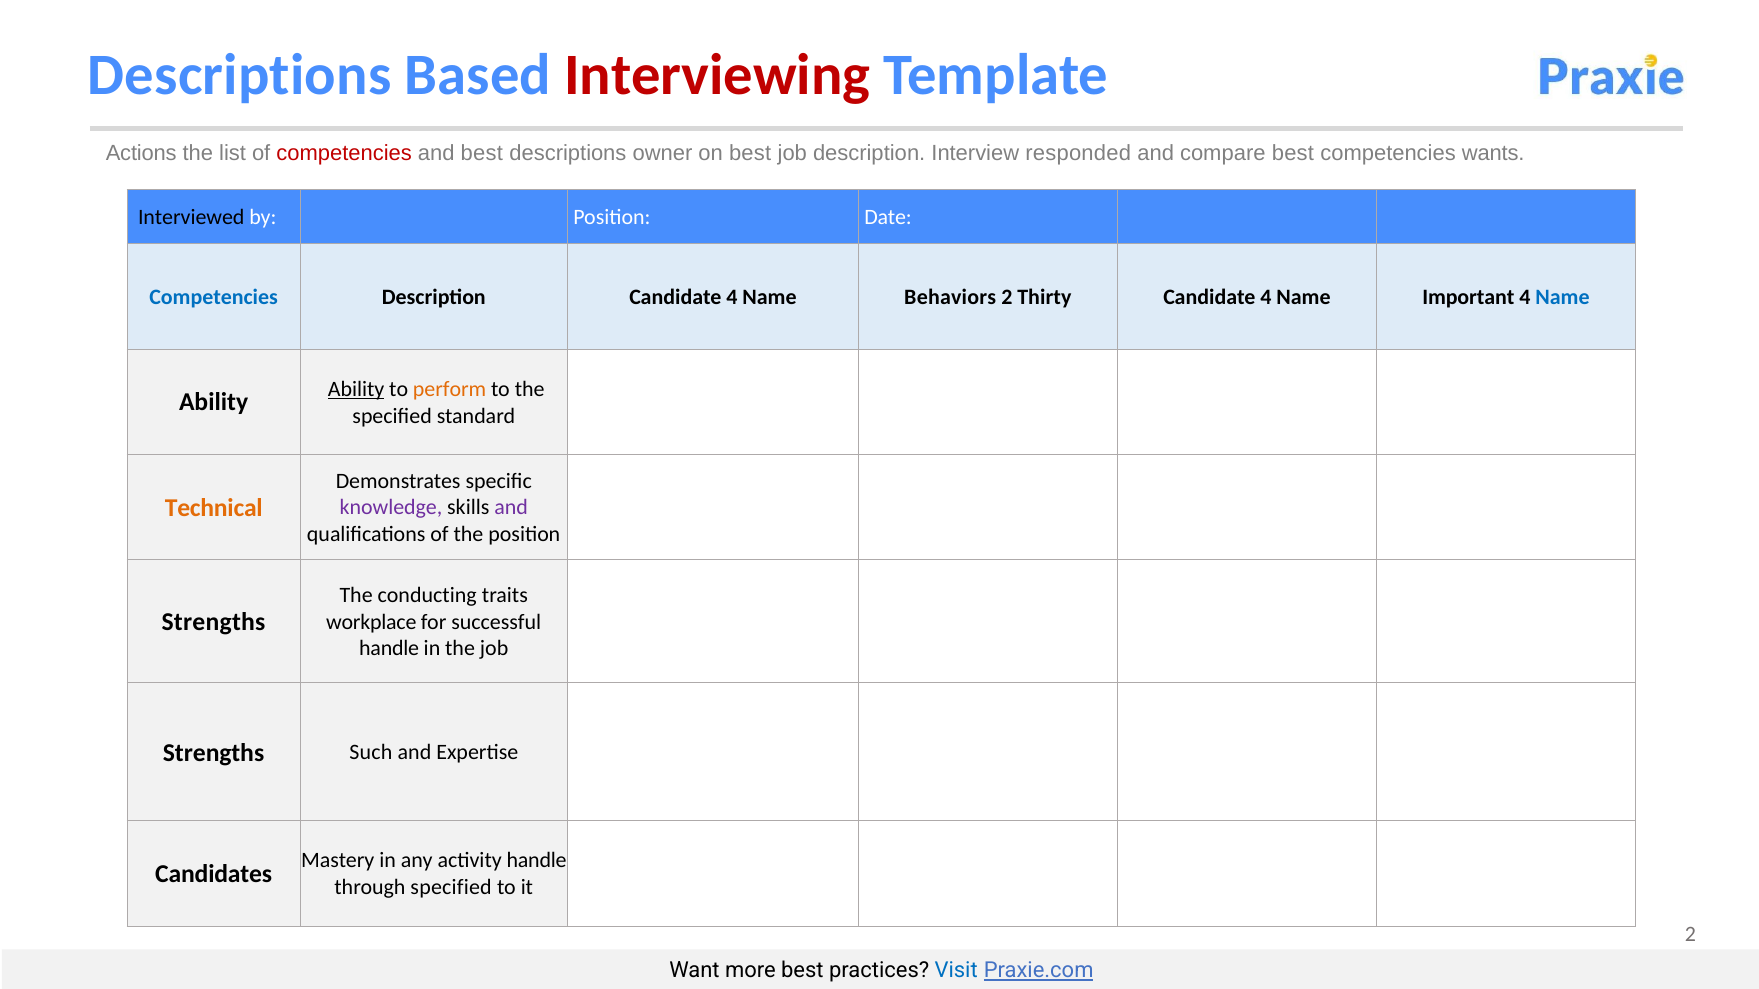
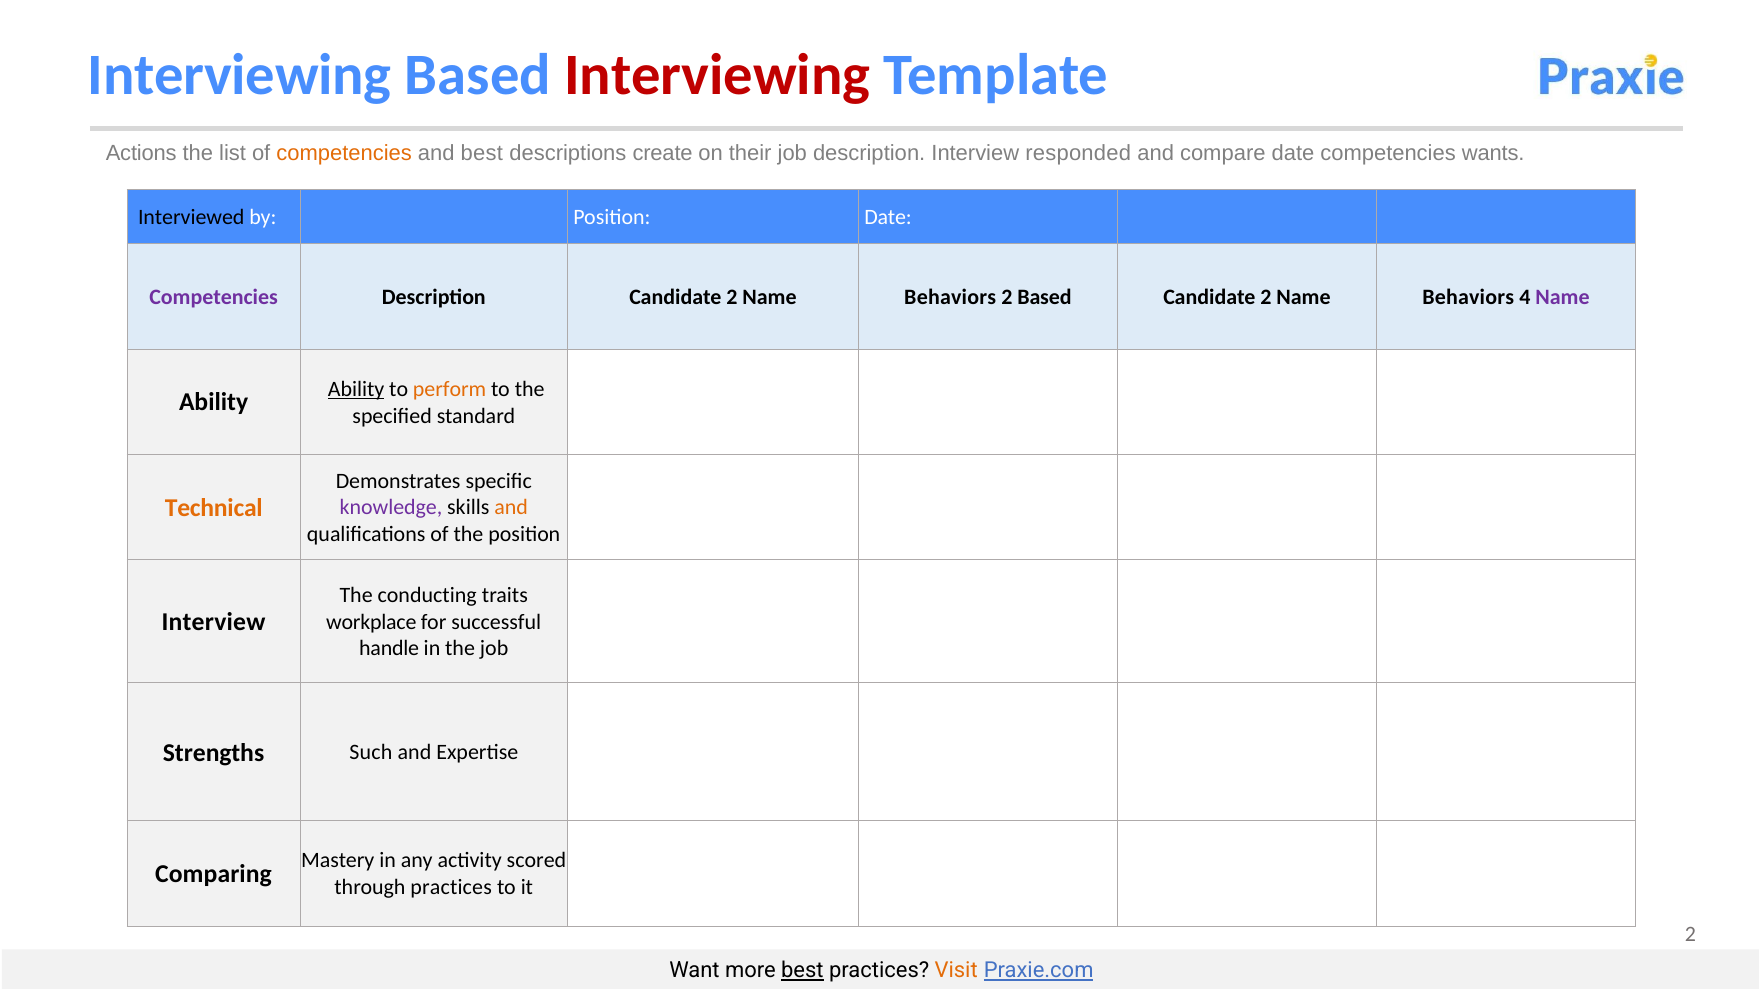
Descriptions at (240, 76): Descriptions -> Interviewing
competencies at (344, 154) colour: red -> orange
owner: owner -> create
on best: best -> their
compare best: best -> date
Competencies at (214, 297) colour: blue -> purple
Description Candidate 4: 4 -> 2
2 Thirty: Thirty -> Based
4 at (1266, 297): 4 -> 2
Important at (1468, 297): Important -> Behaviors
Name at (1562, 297) colour: blue -> purple
and at (511, 508) colour: purple -> orange
Strengths at (213, 622): Strengths -> Interview
activity handle: handle -> scored
Candidates: Candidates -> Comparing
through specified: specified -> practices
best at (802, 971) underline: none -> present
Visit colour: blue -> orange
